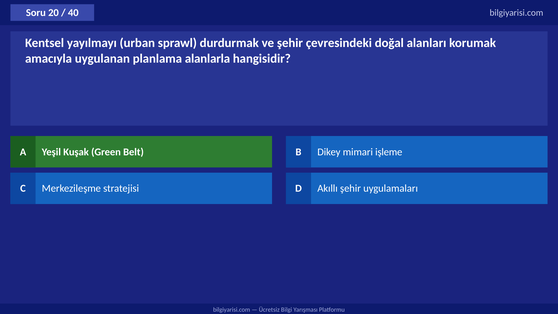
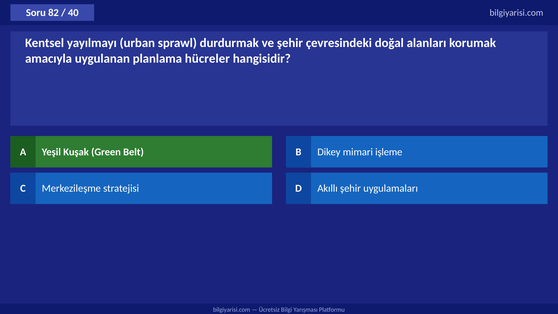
20: 20 -> 82
alanlarla: alanlarla -> hücreler
